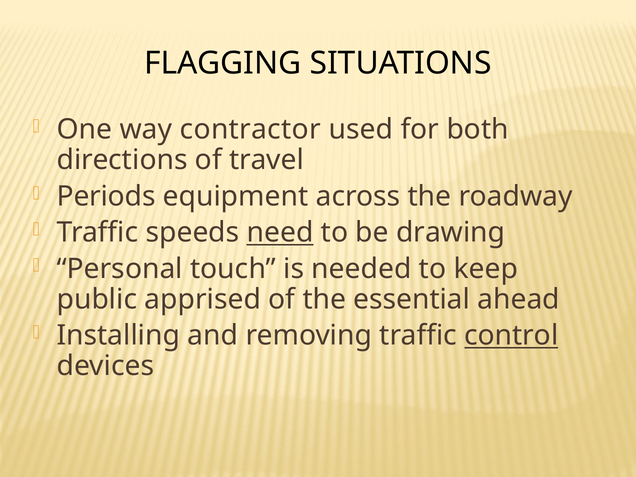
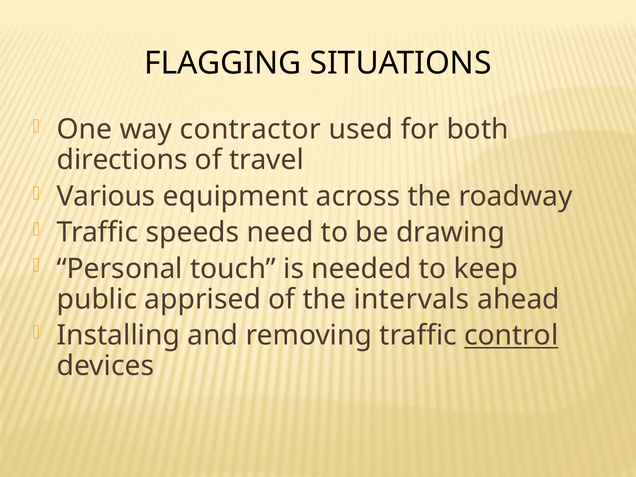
Periods: Periods -> Various
need underline: present -> none
essential: essential -> intervals
